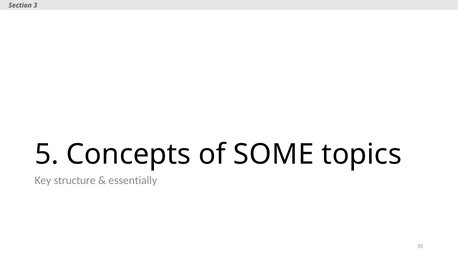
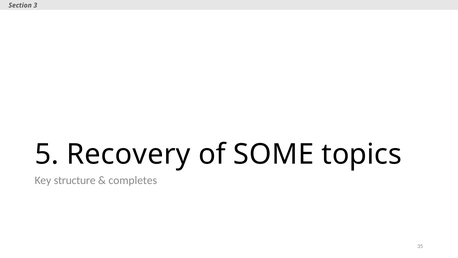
Concepts: Concepts -> Recovery
essentially: essentially -> completes
